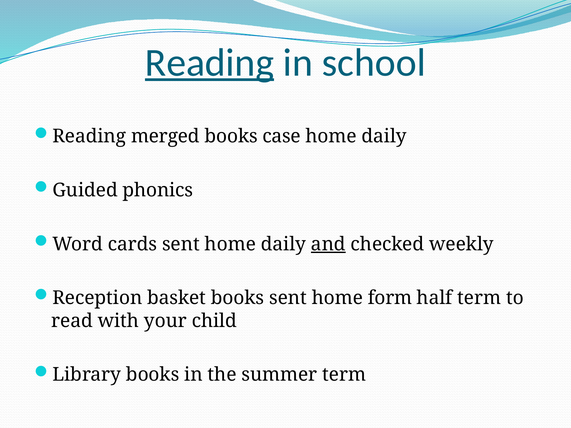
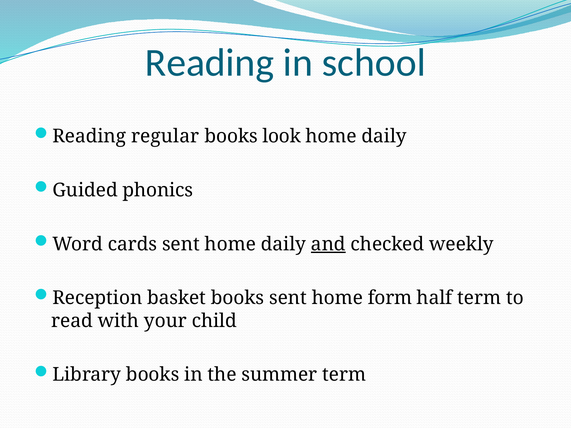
Reading at (209, 63) underline: present -> none
merged: merged -> regular
case: case -> look
